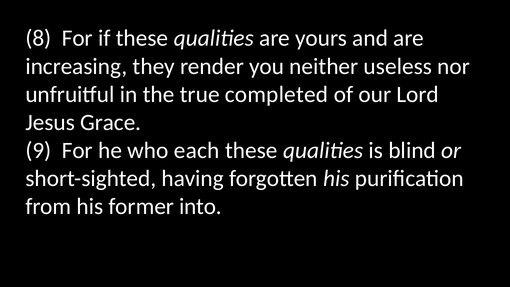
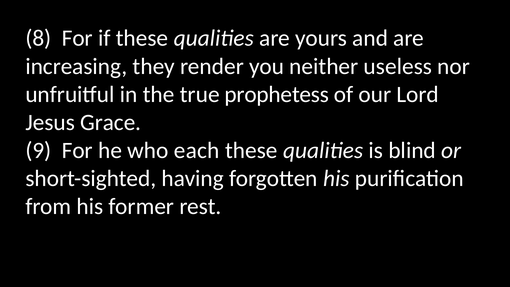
completed: completed -> prophetess
into: into -> rest
